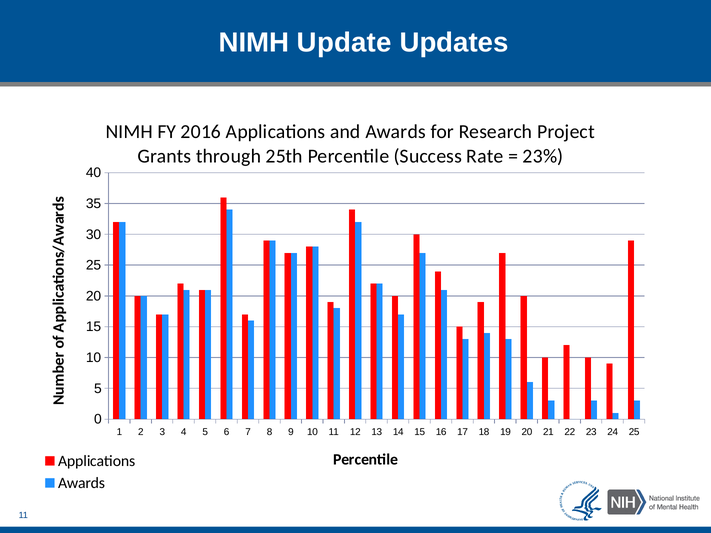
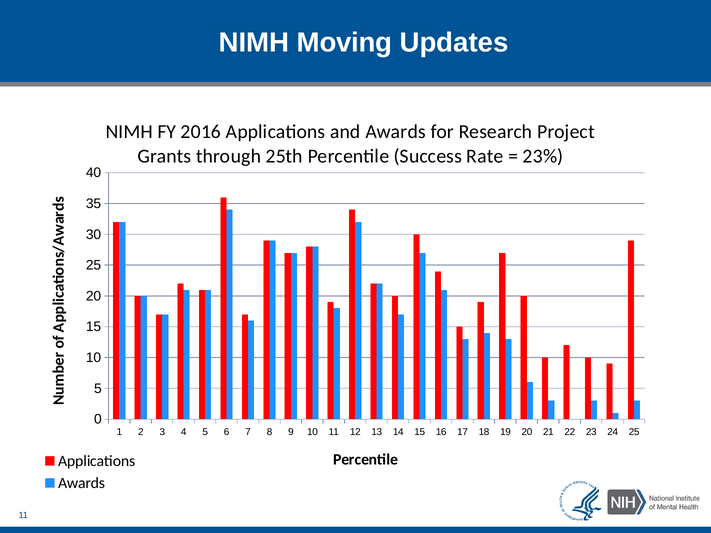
Update: Update -> Moving
